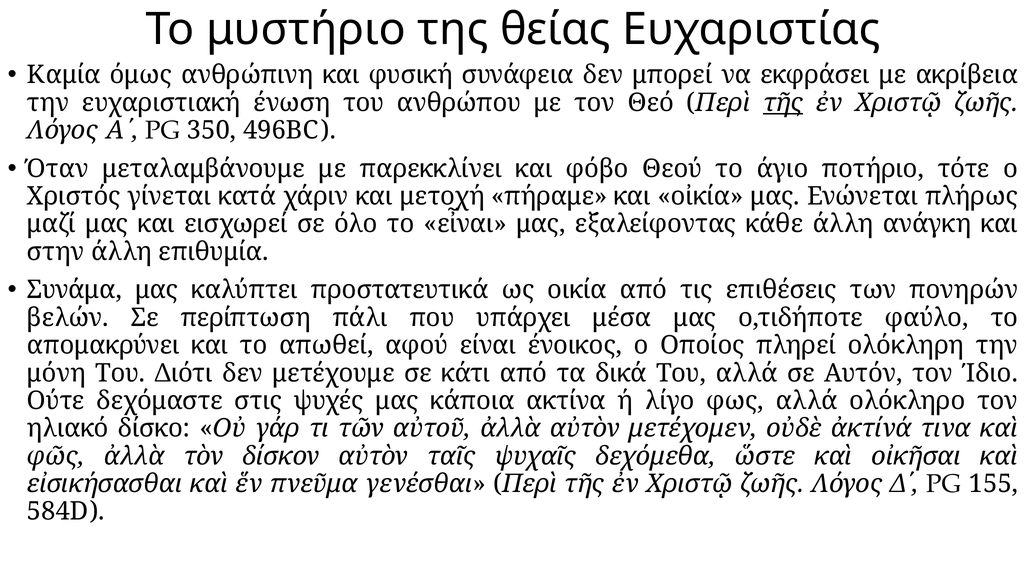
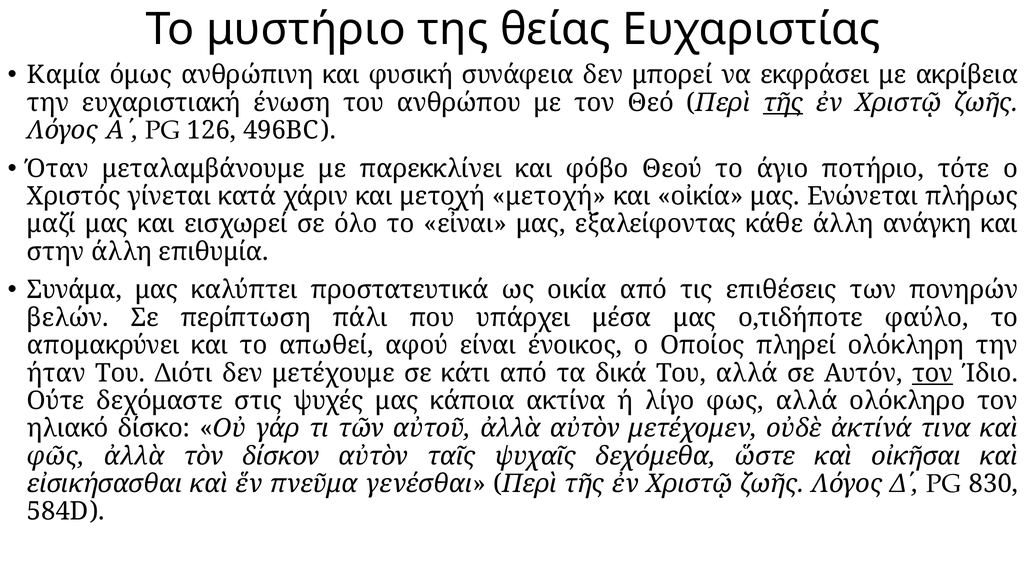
350: 350 -> 126
μετοχή πήραμε: πήραμε -> μετοχή
μόνη: μόνη -> ήταν
τον at (932, 373) underline: none -> present
155: 155 -> 830
